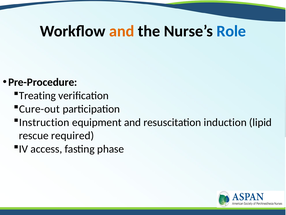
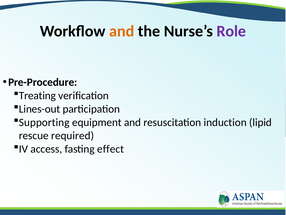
Role colour: blue -> purple
Cure-out: Cure-out -> Lines-out
Instruction: Instruction -> Supporting
phase: phase -> effect
